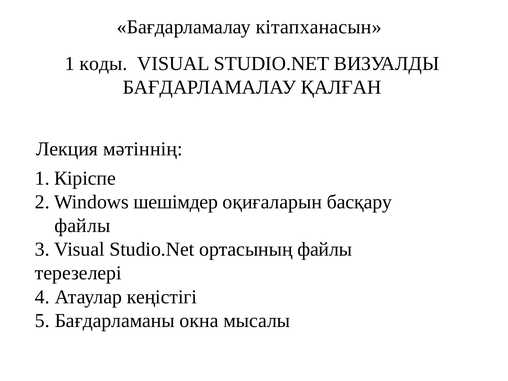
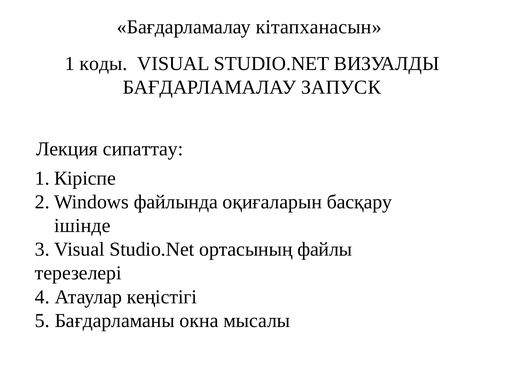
ҚАЛҒАН: ҚАЛҒАН -> ЗАПУСК
мәтіннің: мәтіннің -> сипаттау
шешімдер: шешімдер -> файлында
файлы at (82, 226): файлы -> ішінде
